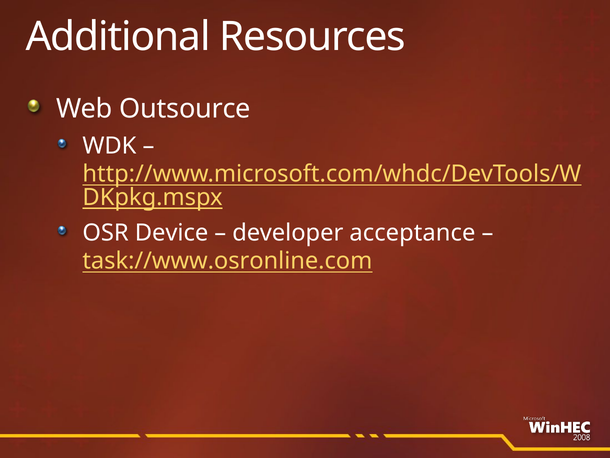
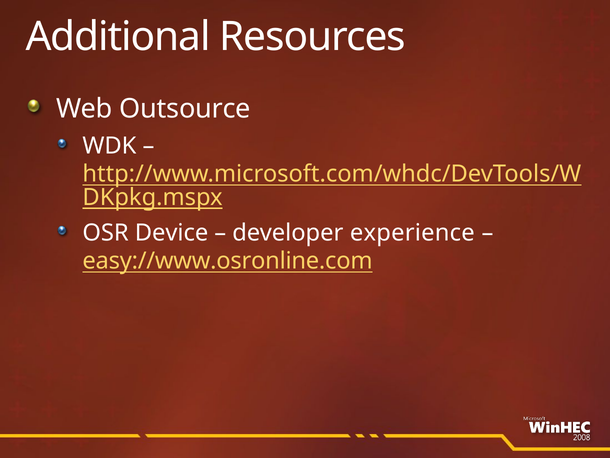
acceptance: acceptance -> experience
task://www.osronline.com: task://www.osronline.com -> easy://www.osronline.com
